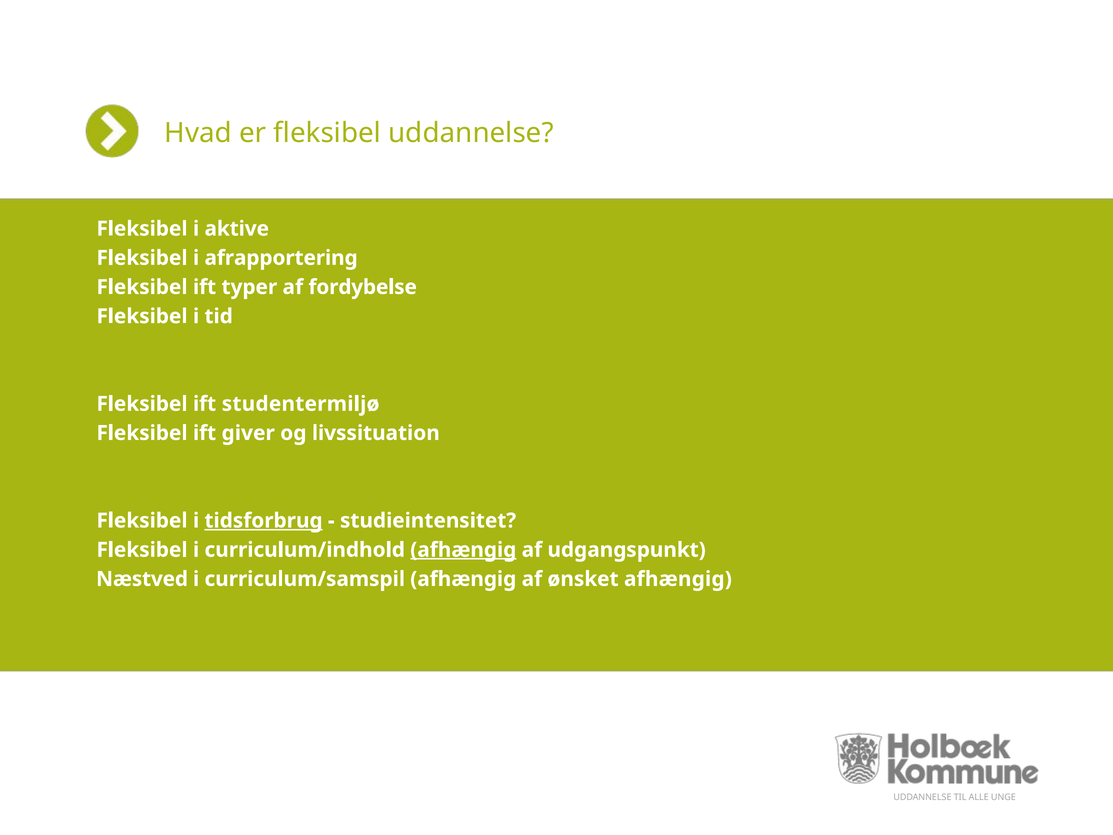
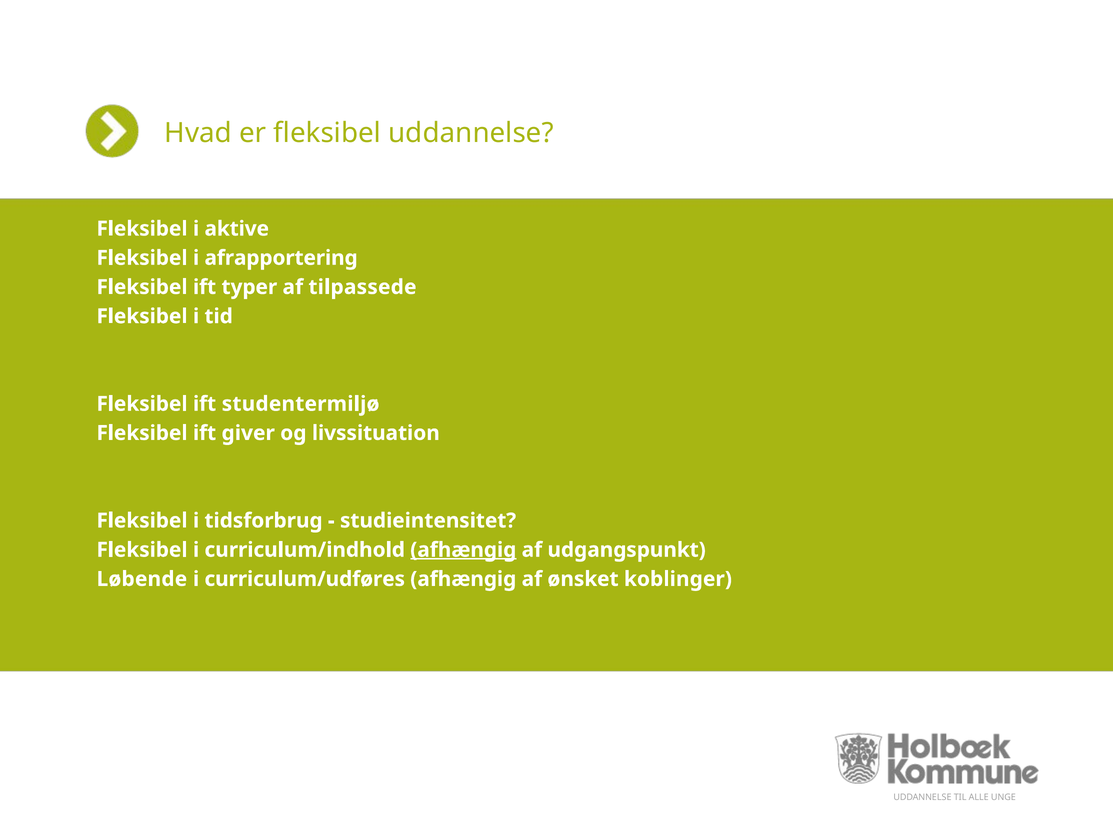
fordybelse: fordybelse -> tilpassede
tidsforbrug underline: present -> none
Næstved: Næstved -> Løbende
curriculum/samspil: curriculum/samspil -> curriculum/udføres
ønsket afhængig: afhængig -> koblinger
